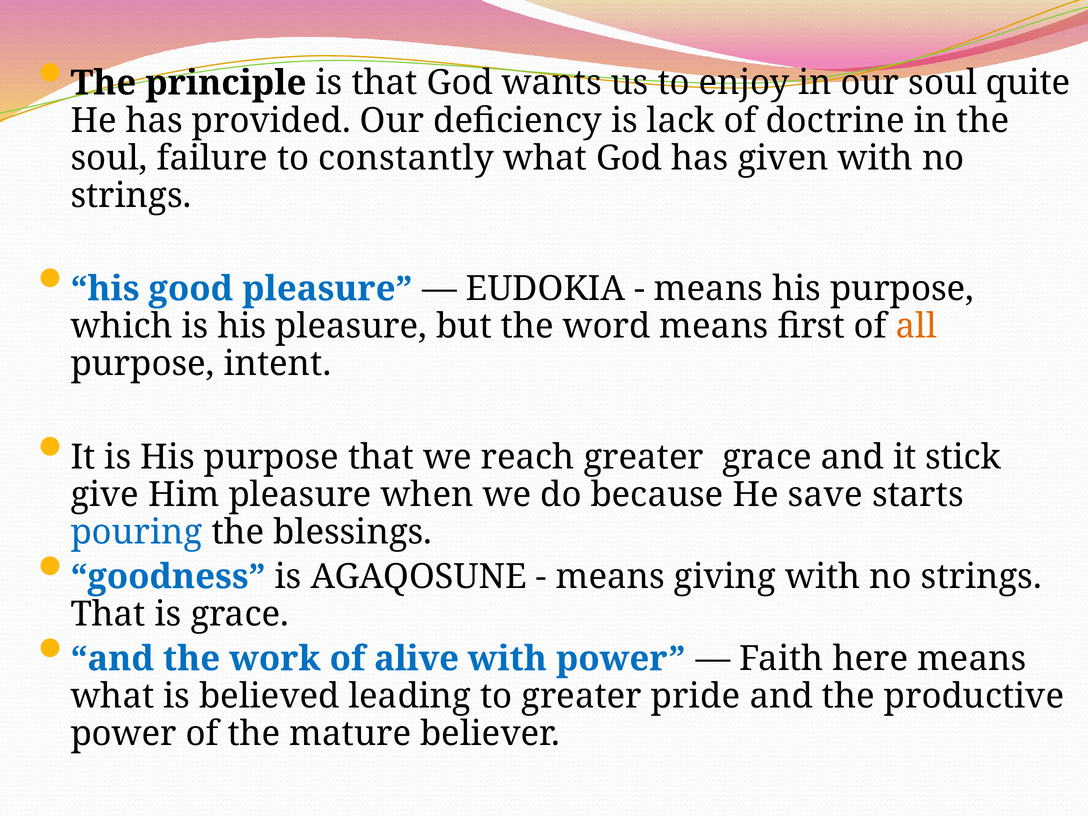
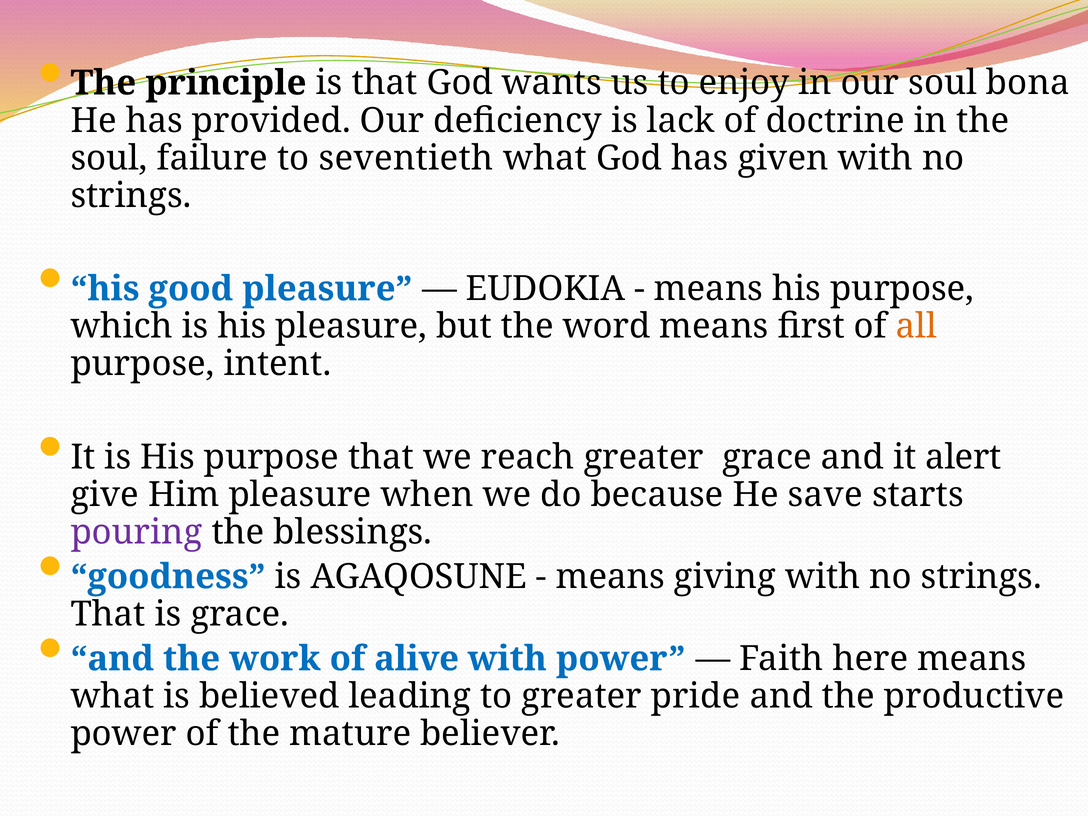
quite: quite -> bona
constantly: constantly -> seventieth
stick: stick -> alert
pouring colour: blue -> purple
